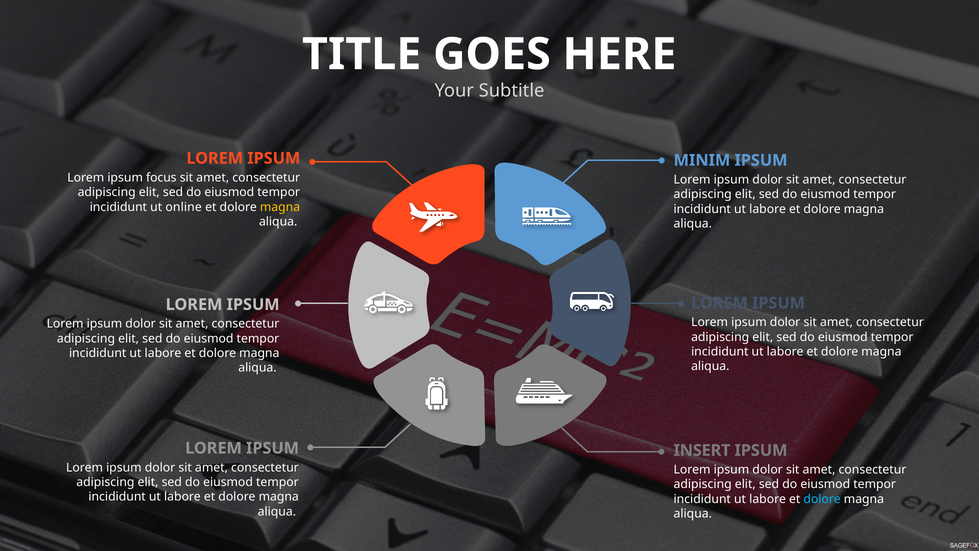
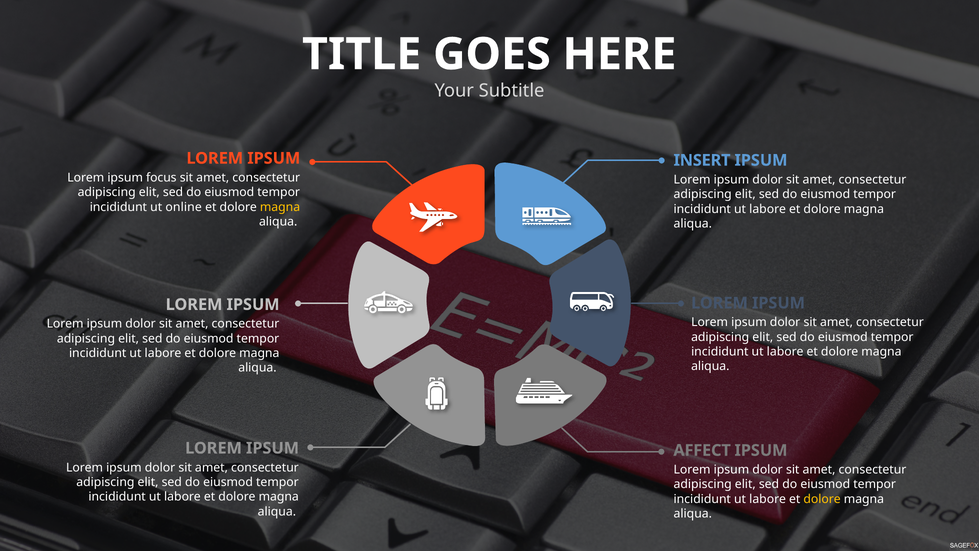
MINIM: MINIM -> INSERT
INSERT: INSERT -> AFFECT
dolore at (822, 499) colour: light blue -> yellow
